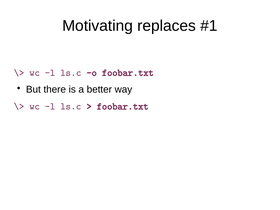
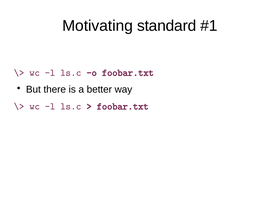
replaces: replaces -> standard
